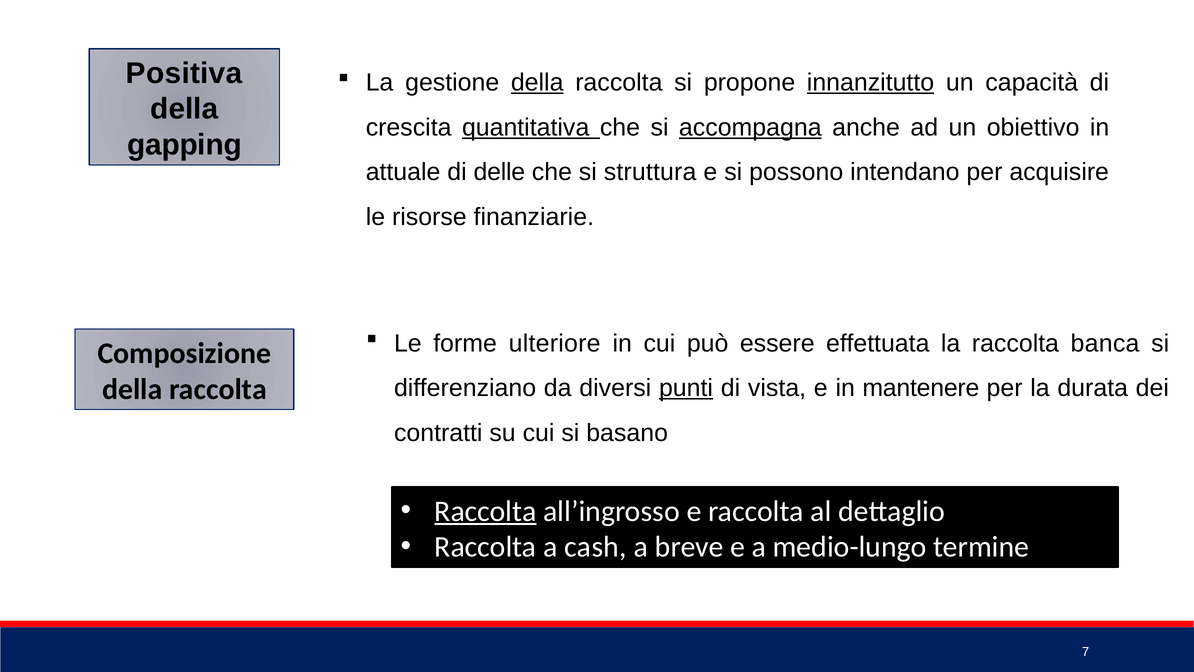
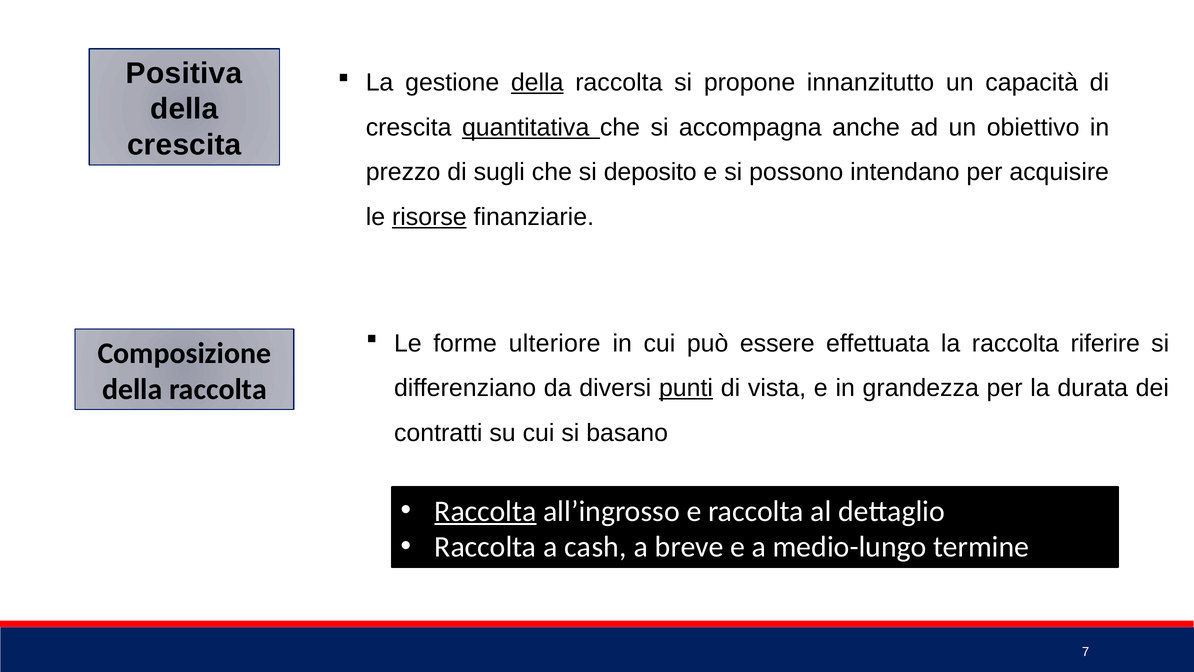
innanzitutto underline: present -> none
accompagna underline: present -> none
gapping at (184, 145): gapping -> crescita
attuale: attuale -> prezzo
delle: delle -> sugli
struttura: struttura -> deposito
risorse underline: none -> present
banca: banca -> riferire
mantenere: mantenere -> grandezza
